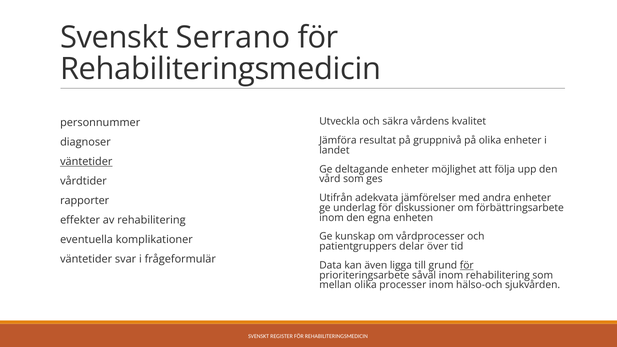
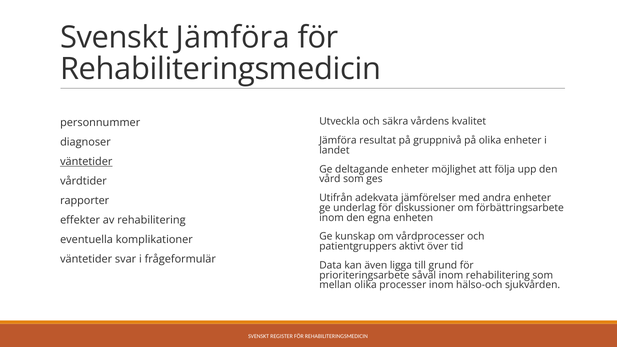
Svenskt Serrano: Serrano -> Jämföra
delar: delar -> aktivt
för at (467, 265) underline: present -> none
